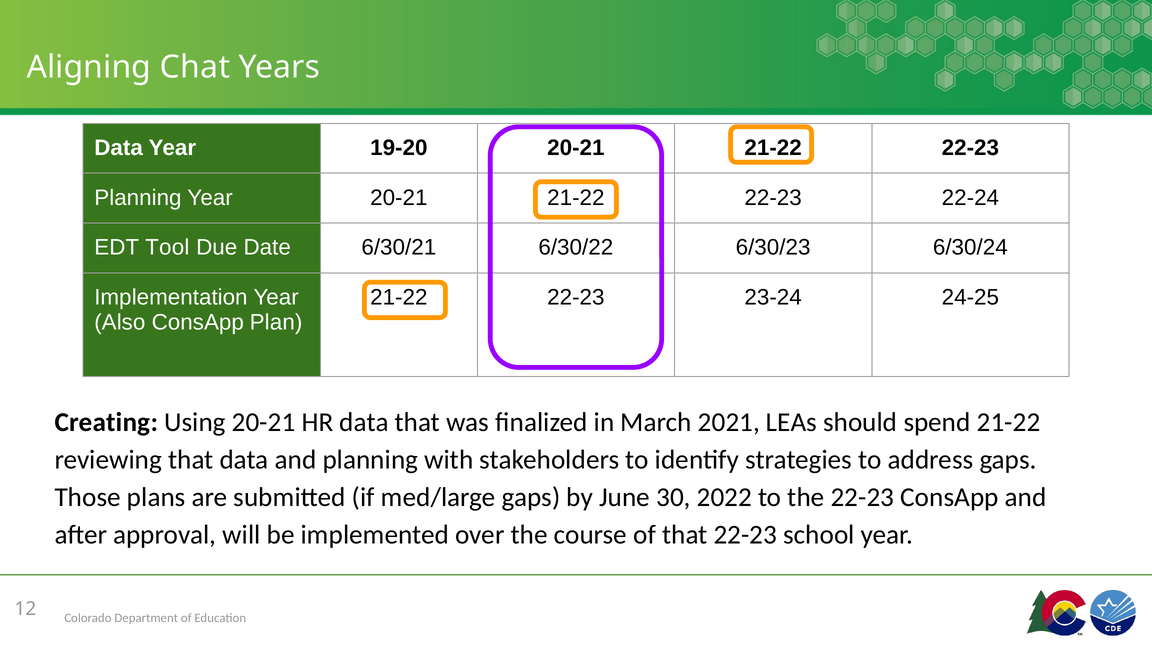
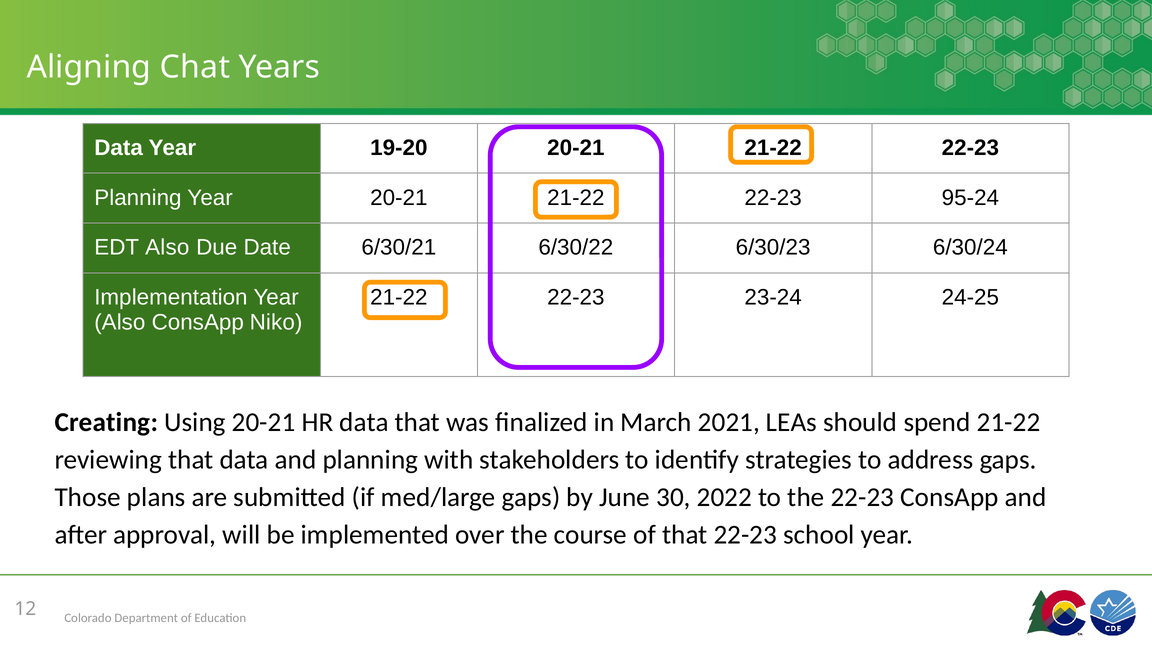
22-24: 22-24 -> 95-24
EDT Tool: Tool -> Also
Plan: Plan -> Niko
